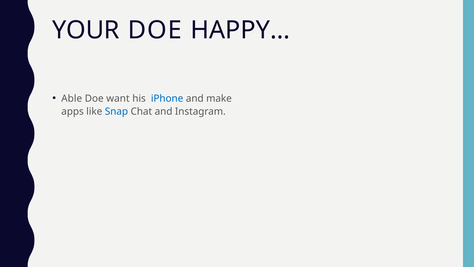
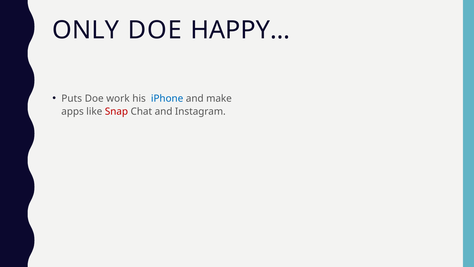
YOUR: YOUR -> ONLY
Able: Able -> Puts
want: want -> work
Snap colour: blue -> red
